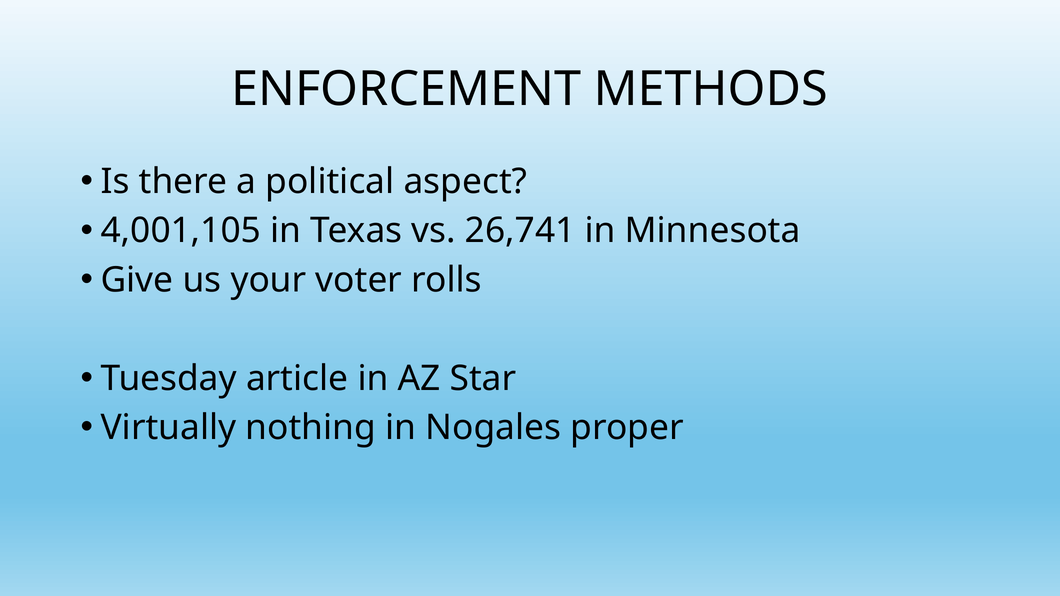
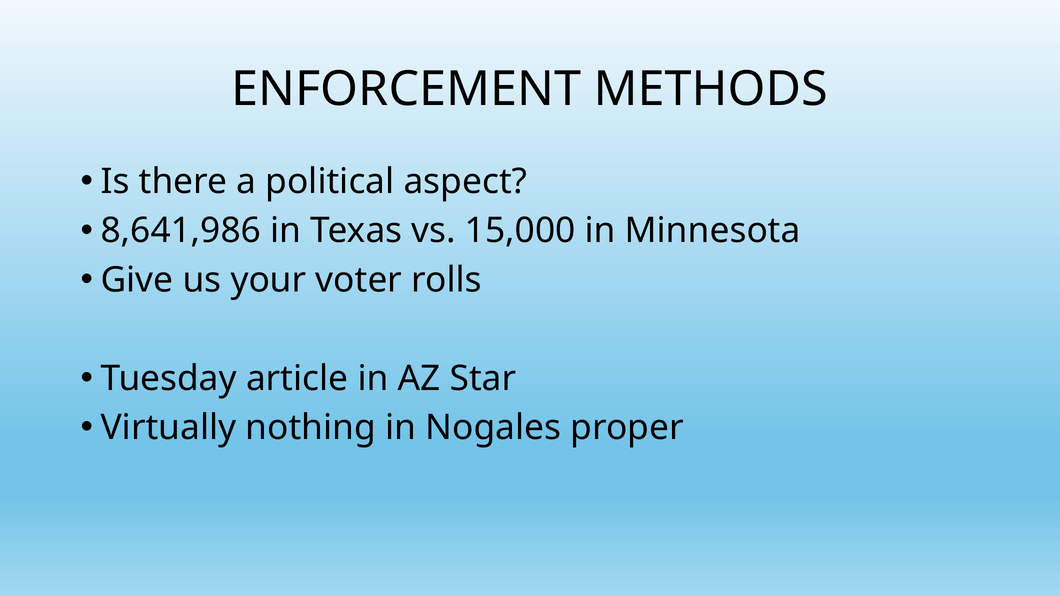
4,001,105: 4,001,105 -> 8,641,986
26,741: 26,741 -> 15,000
